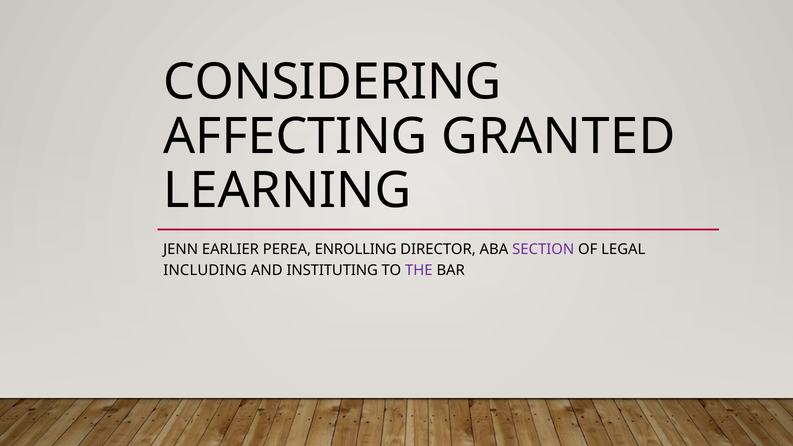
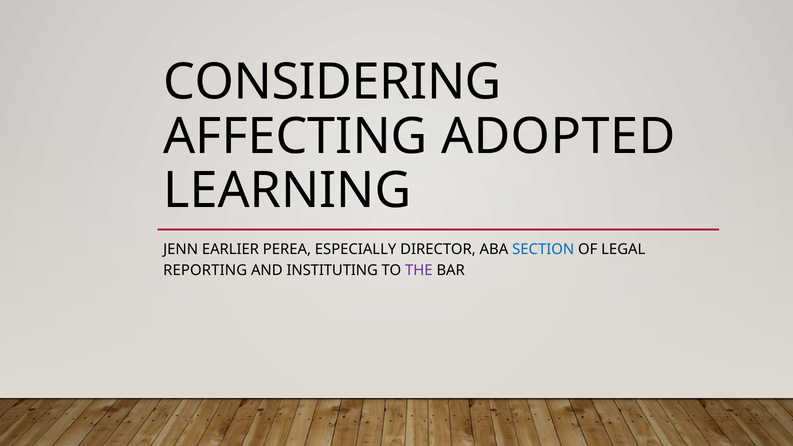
GRANTED: GRANTED -> ADOPTED
ENROLLING: ENROLLING -> ESPECIALLY
SECTION colour: purple -> blue
INCLUDING: INCLUDING -> REPORTING
